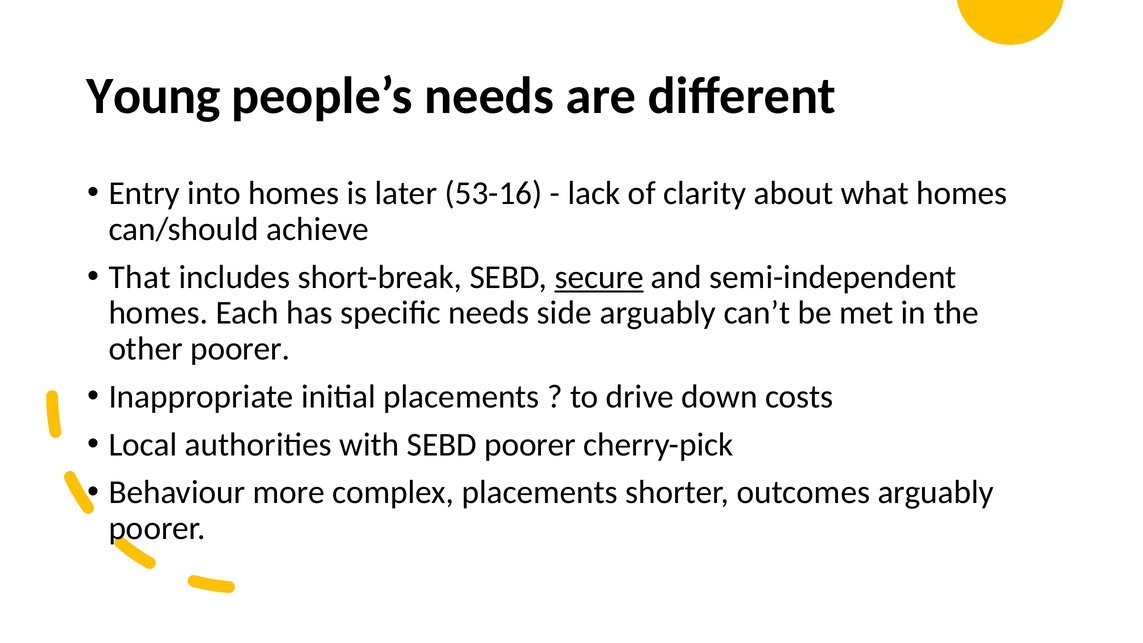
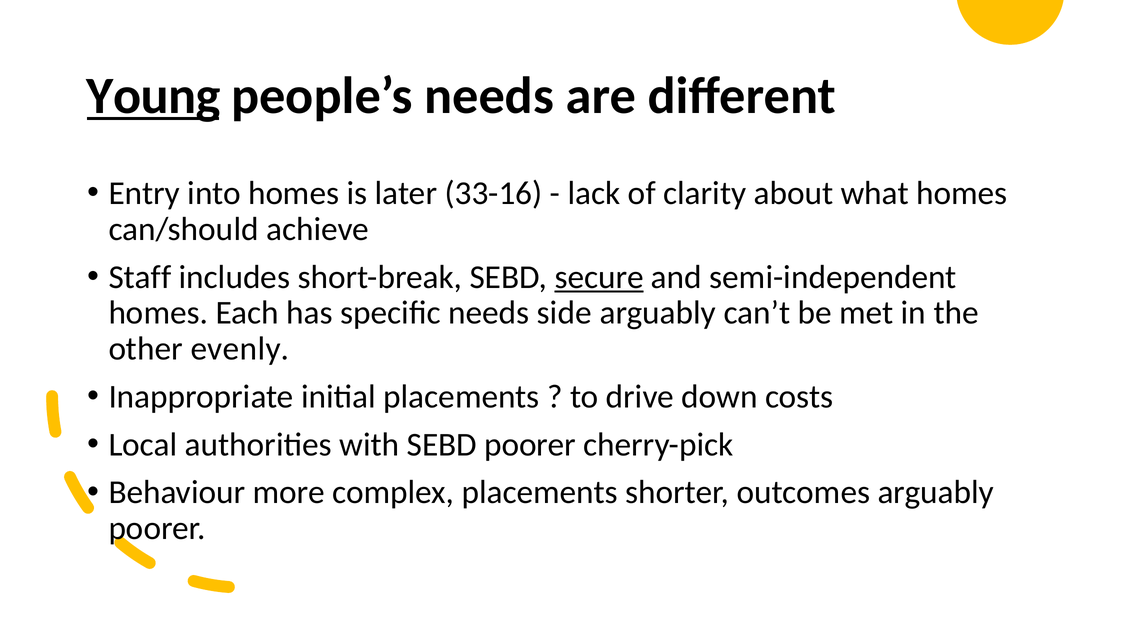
Young underline: none -> present
53-16: 53-16 -> 33-16
That: That -> Staff
other poorer: poorer -> evenly
